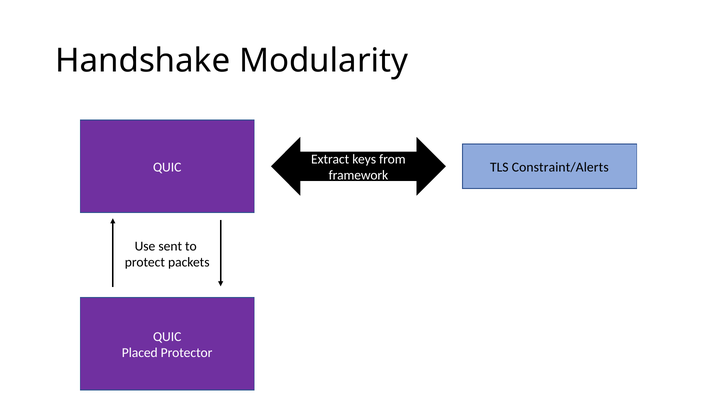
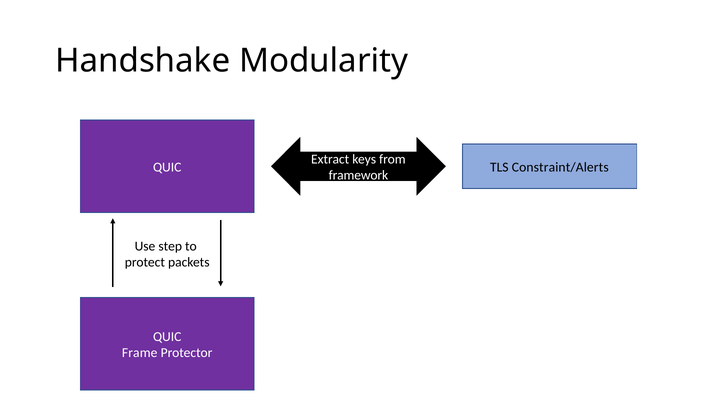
sent: sent -> step
Placed: Placed -> Frame
